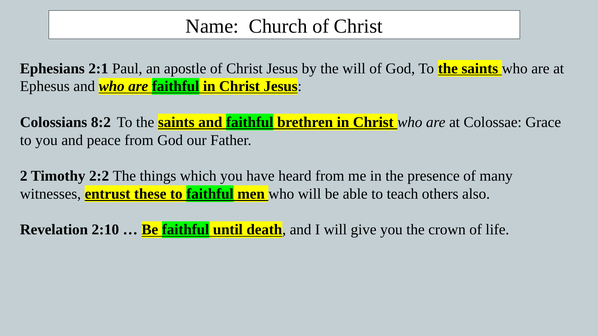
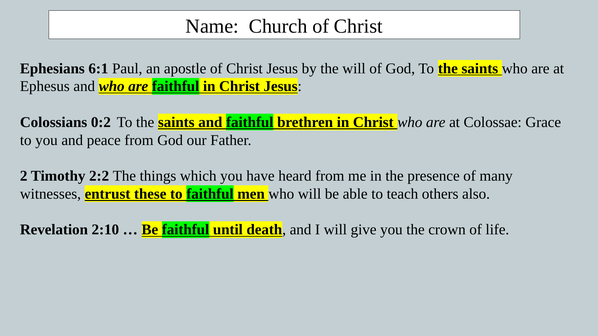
2:1: 2:1 -> 6:1
8:2: 8:2 -> 0:2
